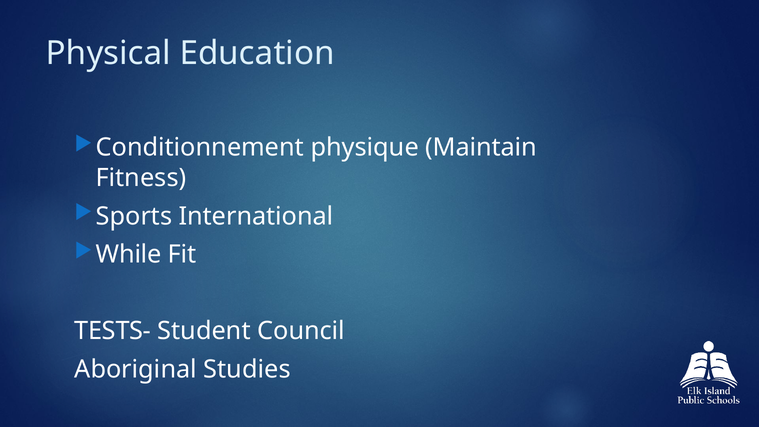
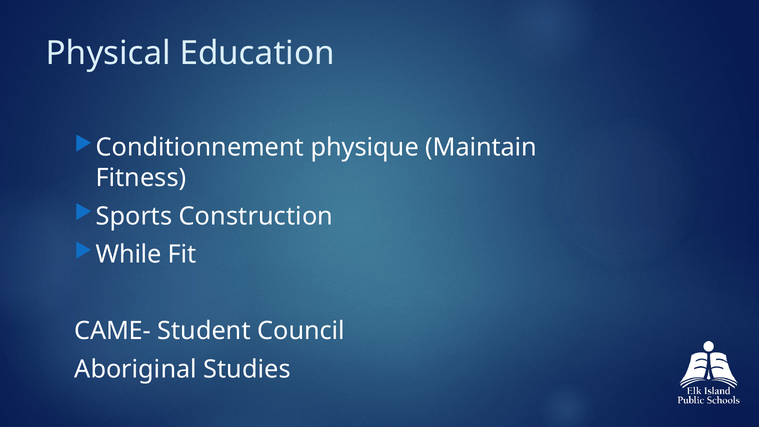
International: International -> Construction
TESTS-: TESTS- -> CAME-
